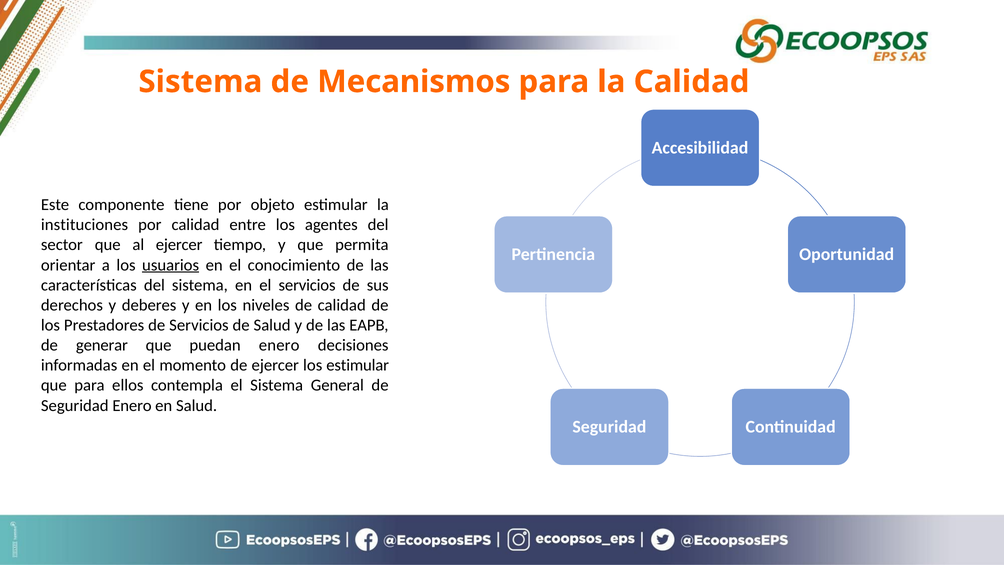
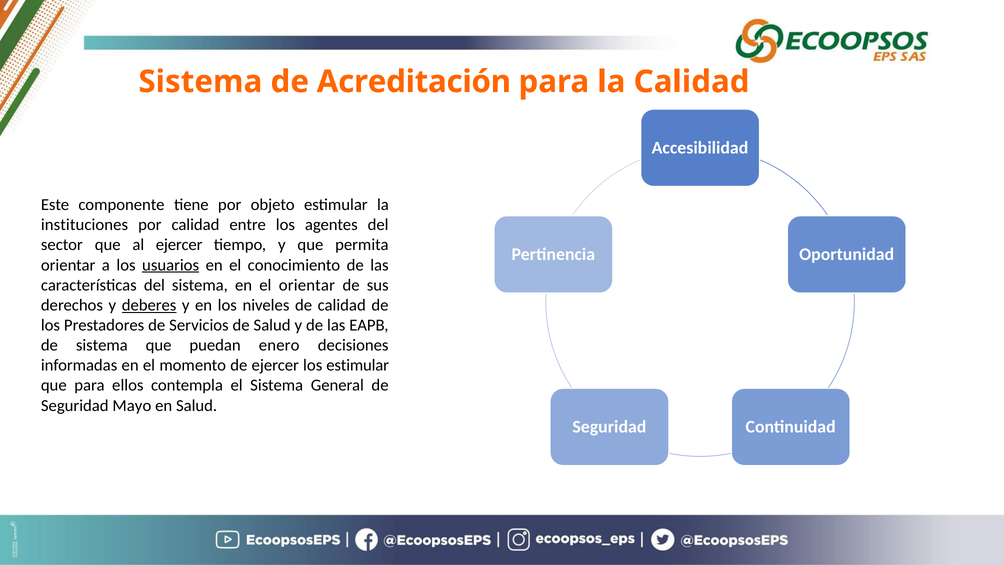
Mecanismos: Mecanismos -> Acreditación
el servicios: servicios -> orientar
deberes underline: none -> present
de generar: generar -> sistema
Seguridad Enero: Enero -> Mayo
